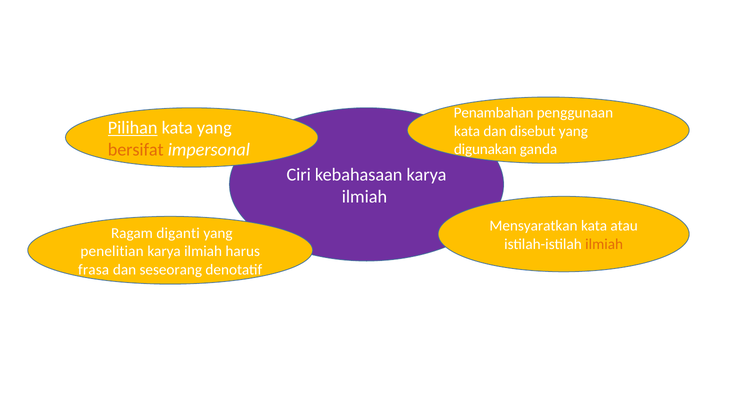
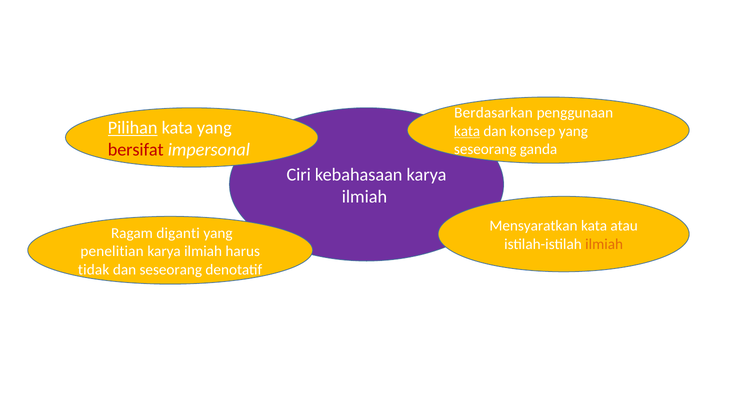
Penambahan: Penambahan -> Berdasarkan
kata at (467, 131) underline: none -> present
disebut: disebut -> konsep
bersifat colour: orange -> red
digunakan at (485, 149): digunakan -> seseorang
frasa: frasa -> tidak
